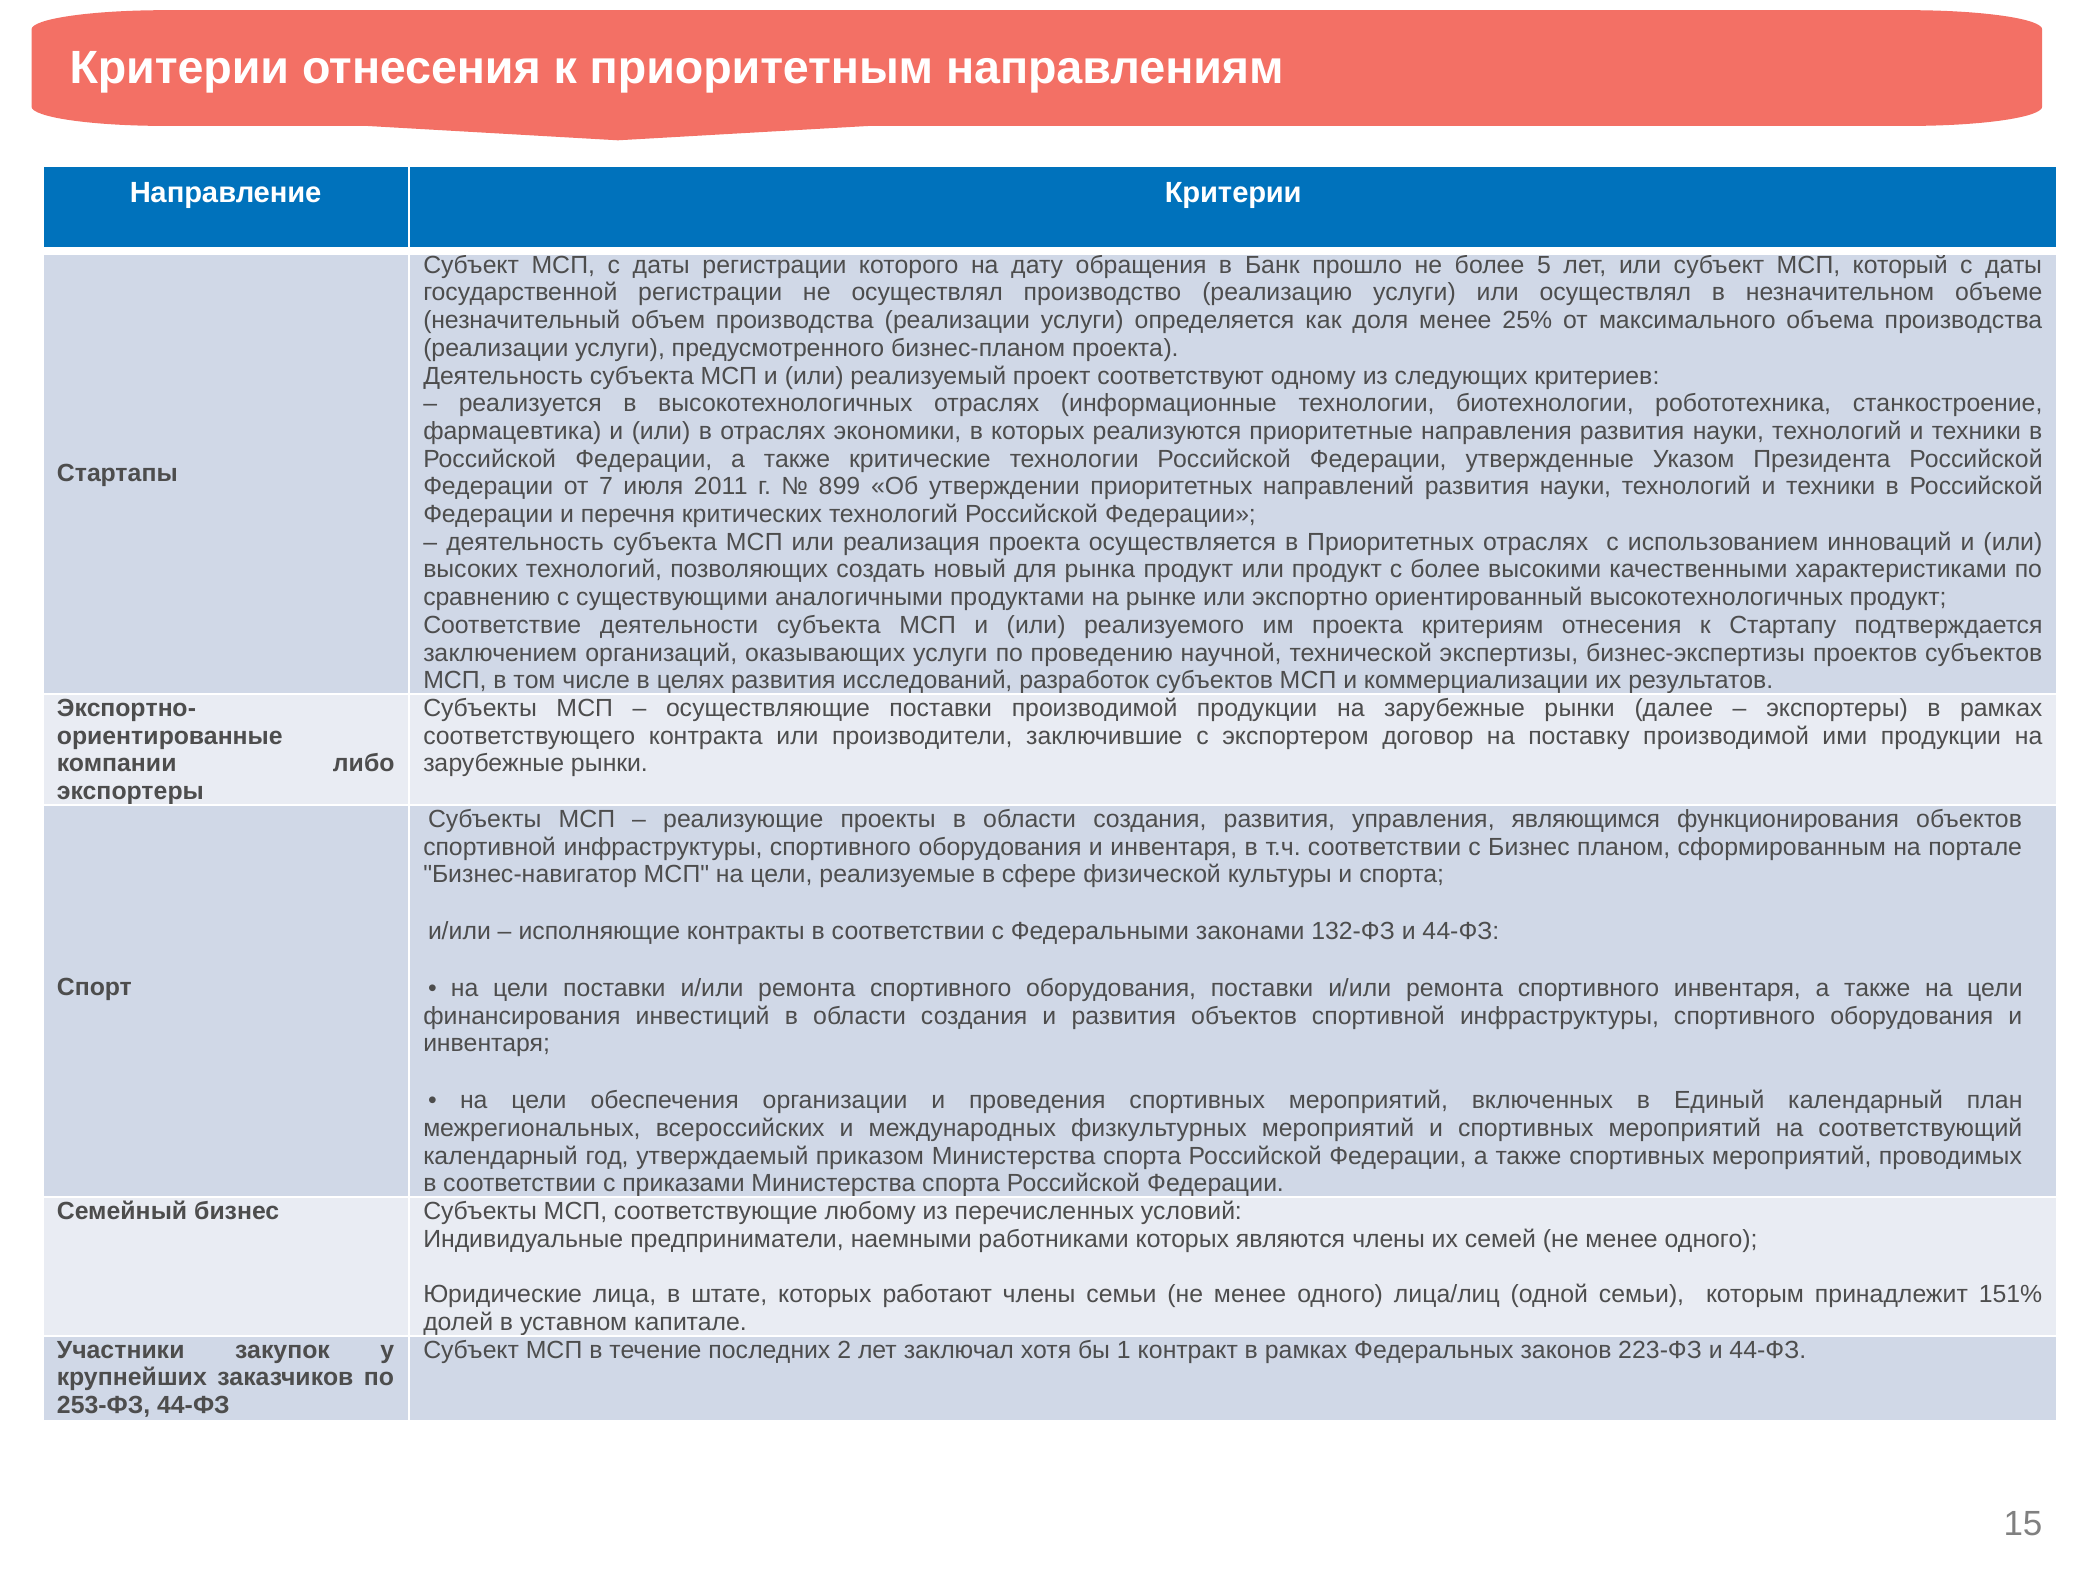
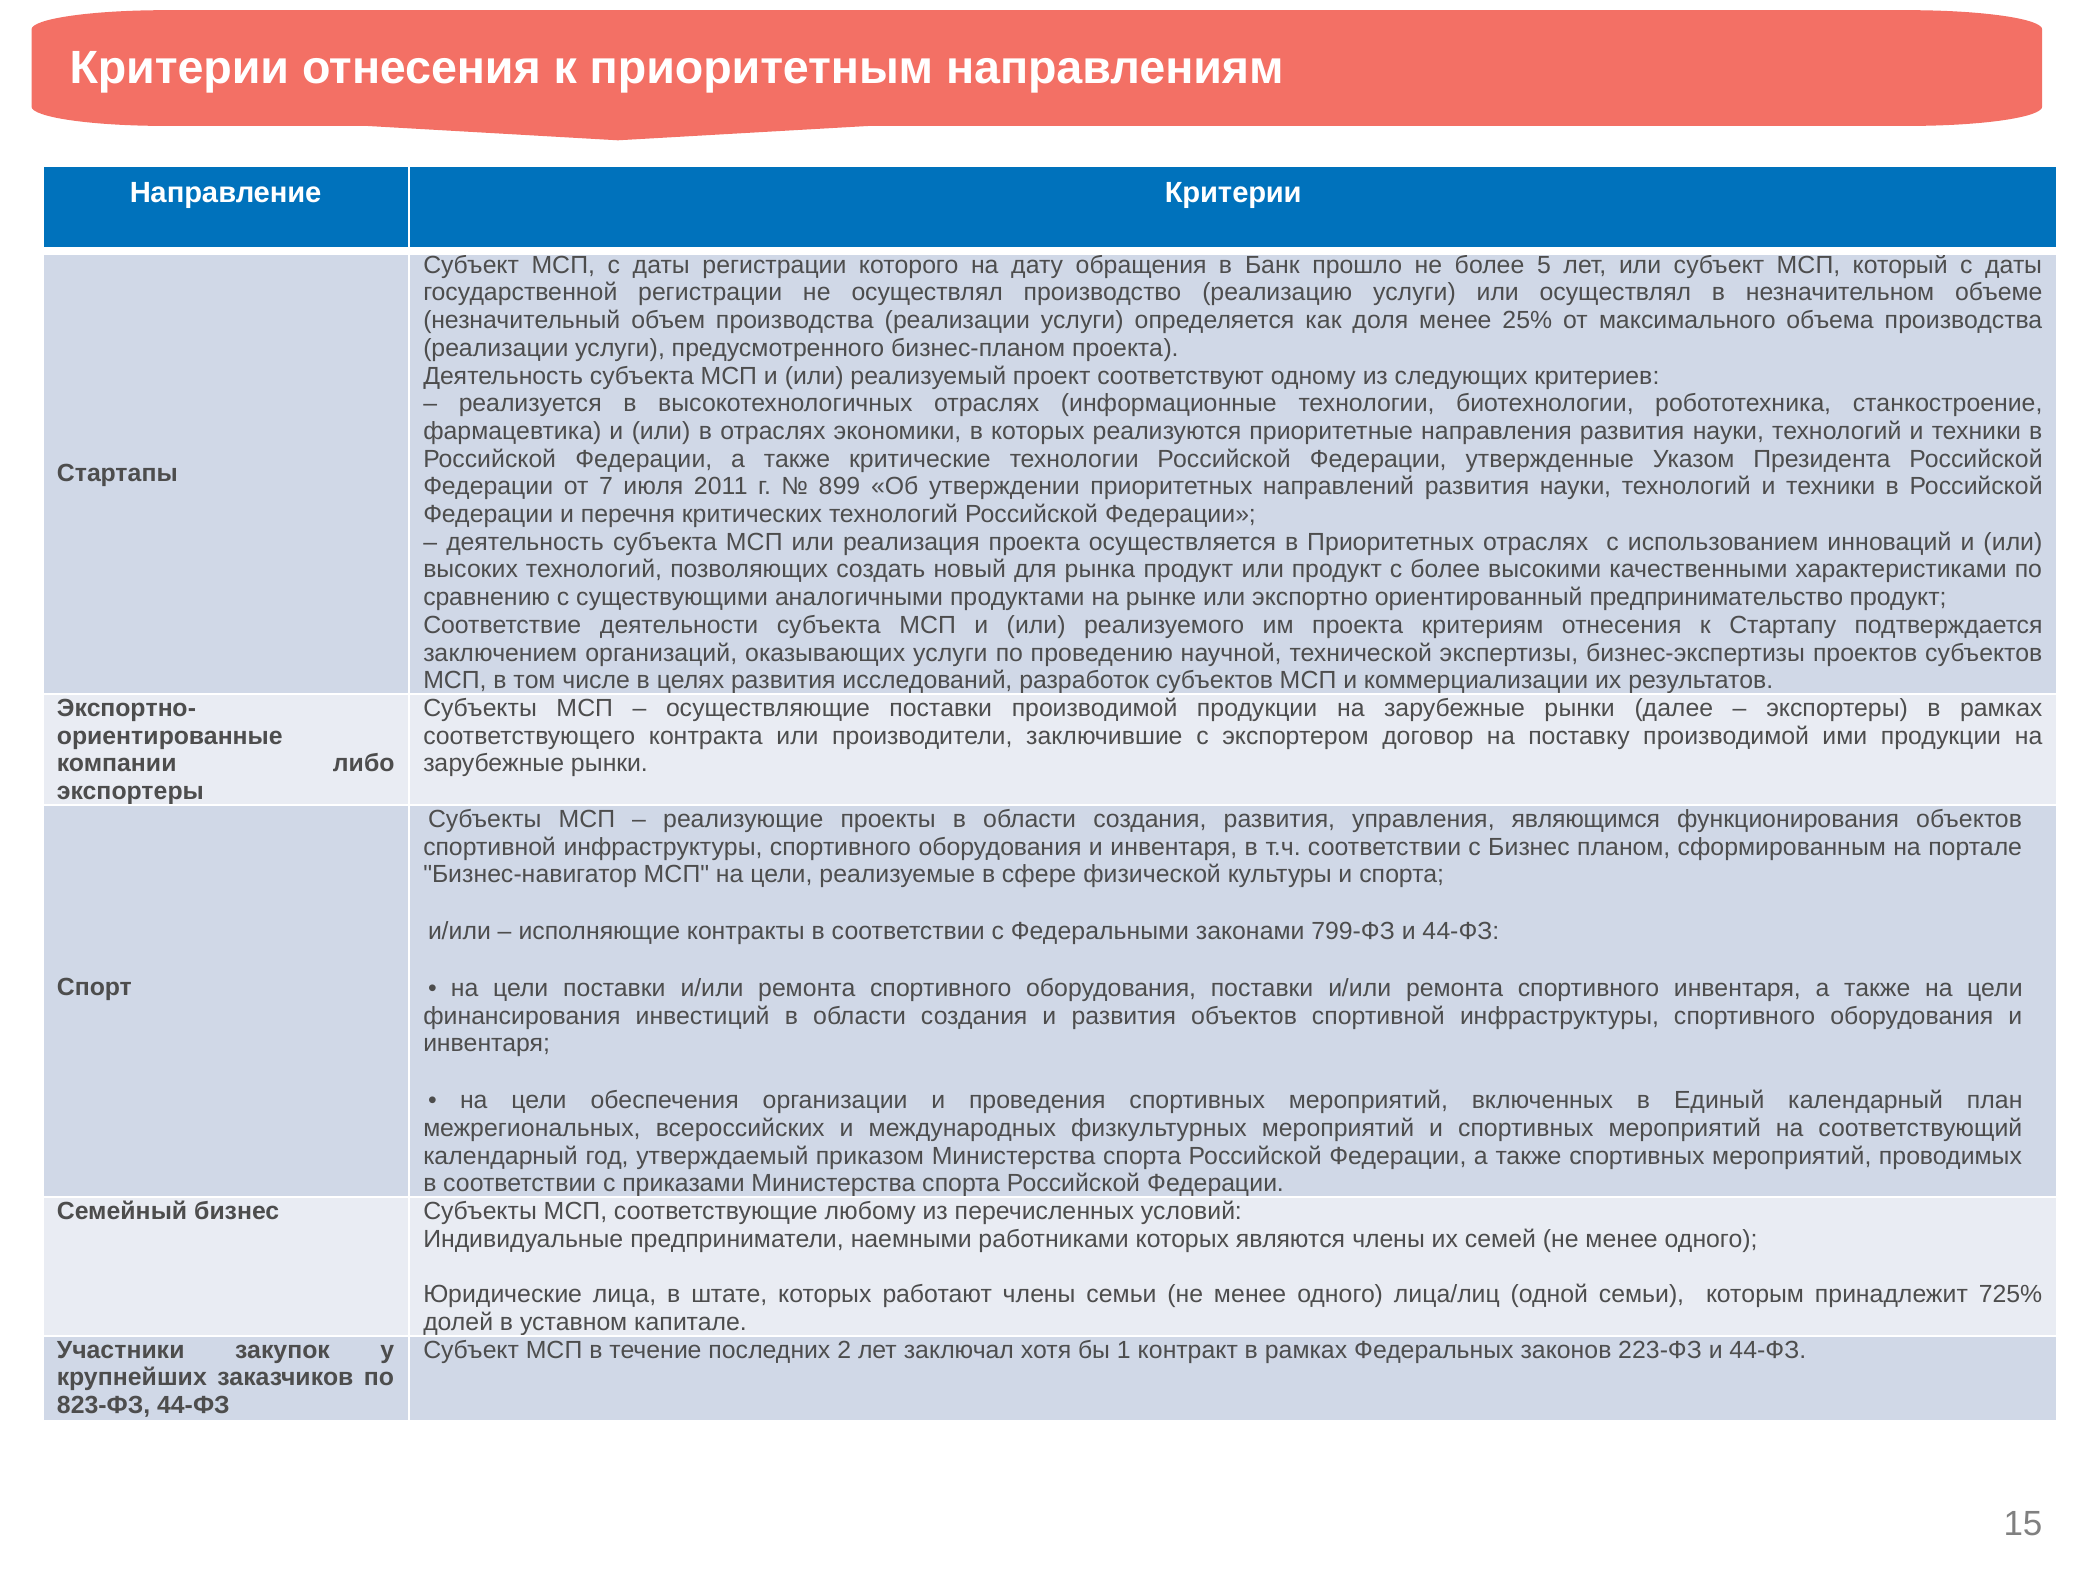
ориентированный высокотехнологичных: высокотехнологичных -> предпринимательство
132-ФЗ: 132-ФЗ -> 799-ФЗ
151%: 151% -> 725%
253-ФЗ: 253-ФЗ -> 823-ФЗ
